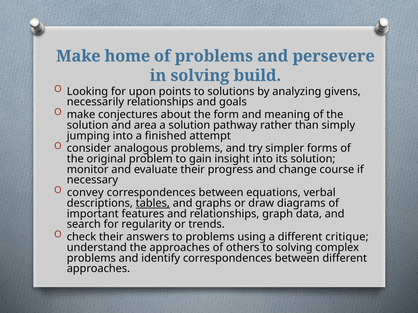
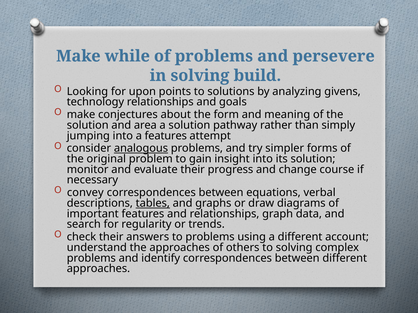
home: home -> while
necessarily: necessarily -> technology
a finished: finished -> features
analogous underline: none -> present
critique: critique -> account
